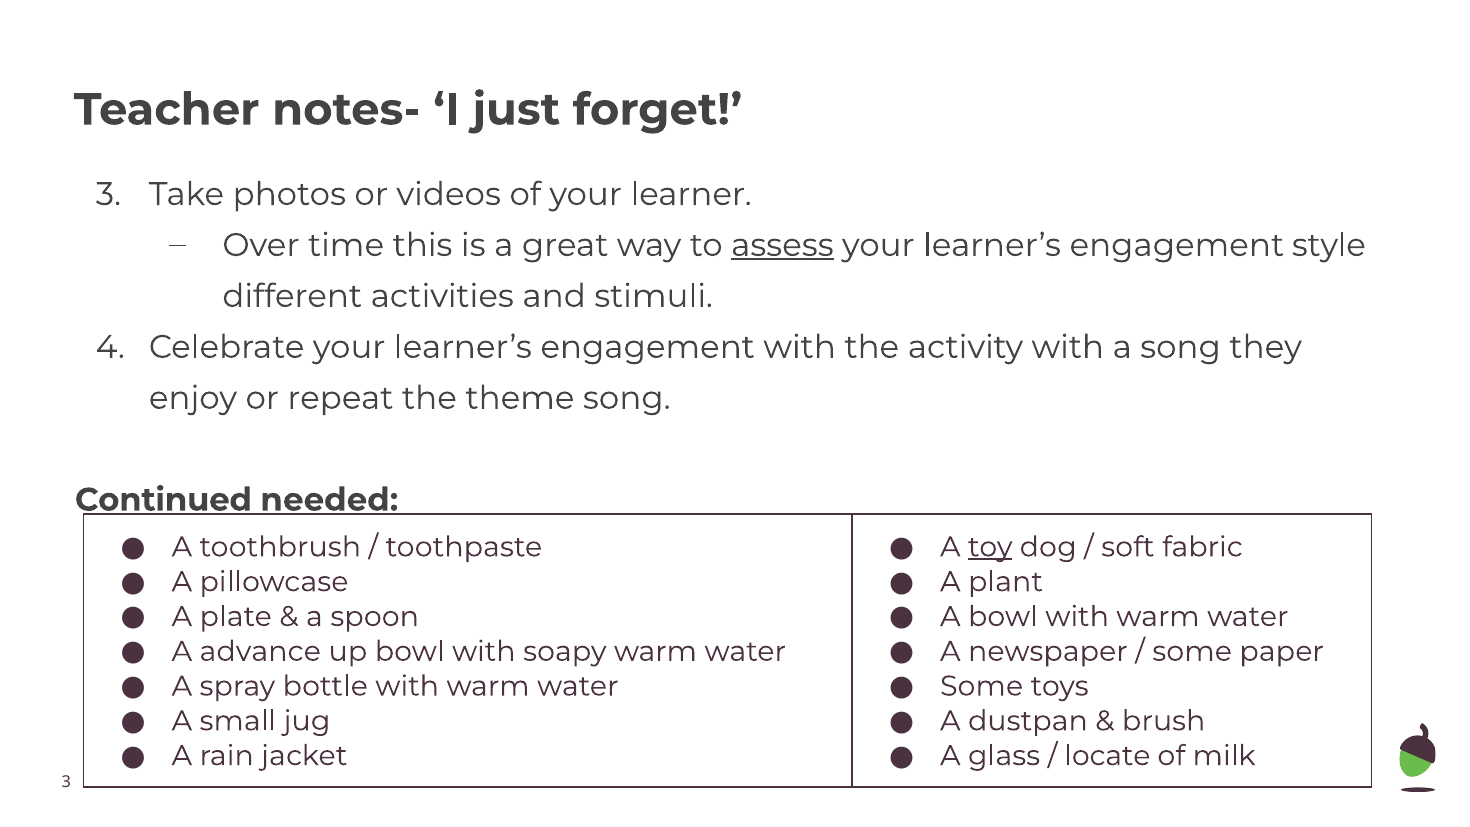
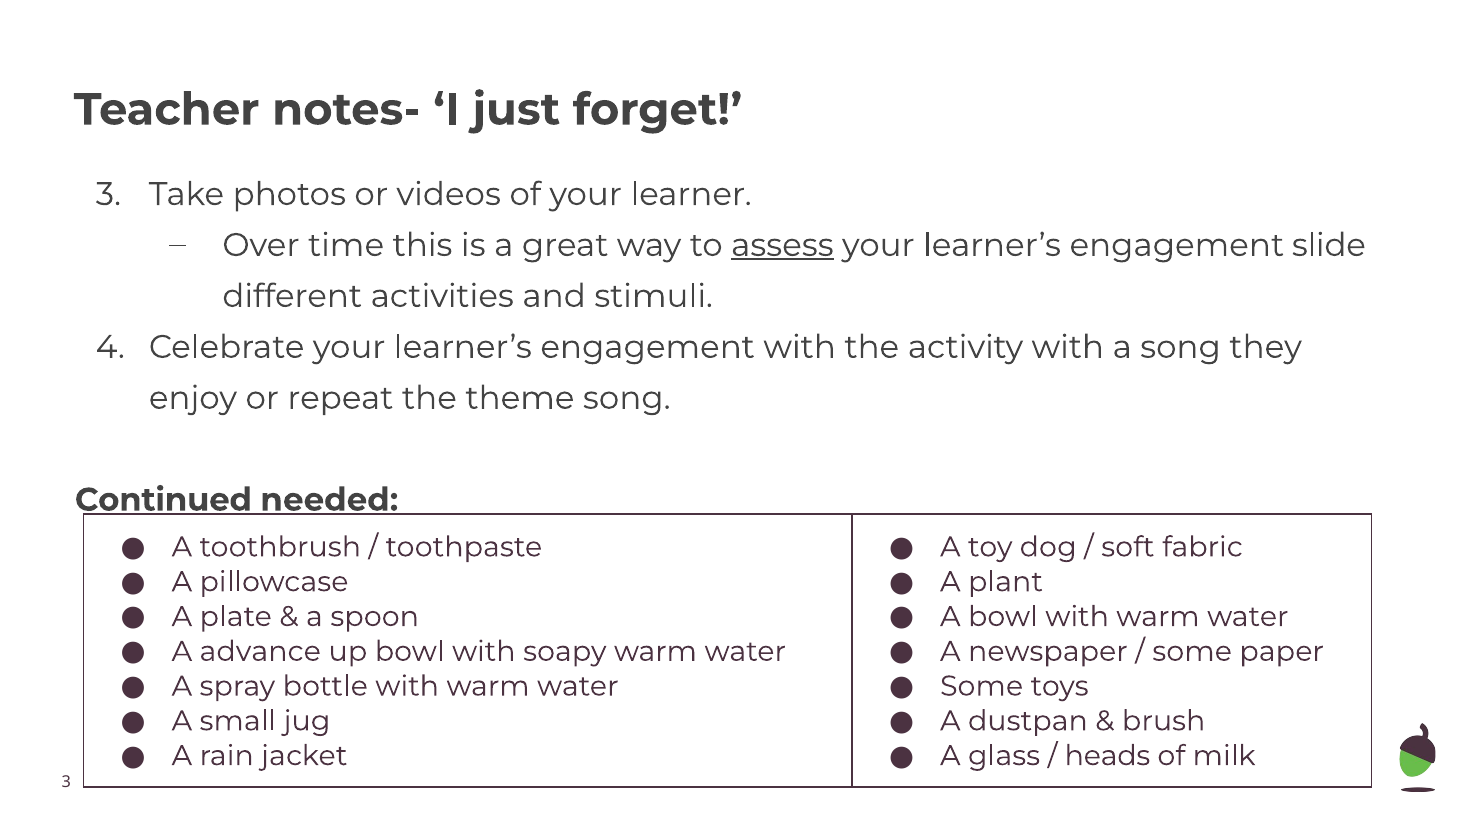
style: style -> slide
toy underline: present -> none
locate: locate -> heads
